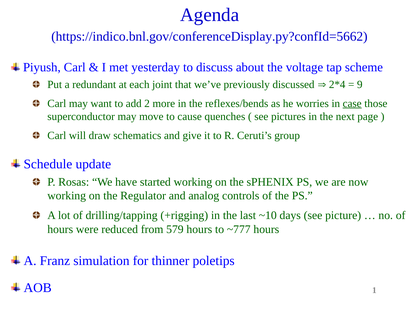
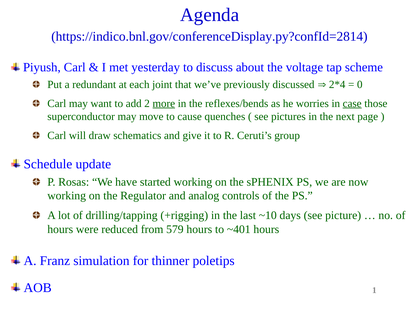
https://indico.bnl.gov/conferenceDisplay.py?confId=5662: https://indico.bnl.gov/conferenceDisplay.py?confId=5662 -> https://indico.bnl.gov/conferenceDisplay.py?confId=2814
9: 9 -> 0
more underline: none -> present
~777: ~777 -> ~401
